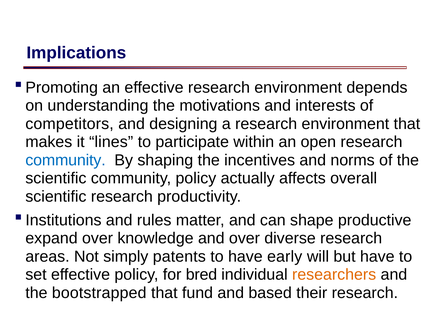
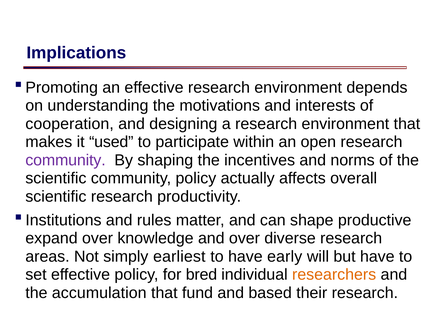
competitors: competitors -> cooperation
lines: lines -> used
community at (66, 160) colour: blue -> purple
simply patents: patents -> earliest
bootstrapped: bootstrapped -> accumulation
